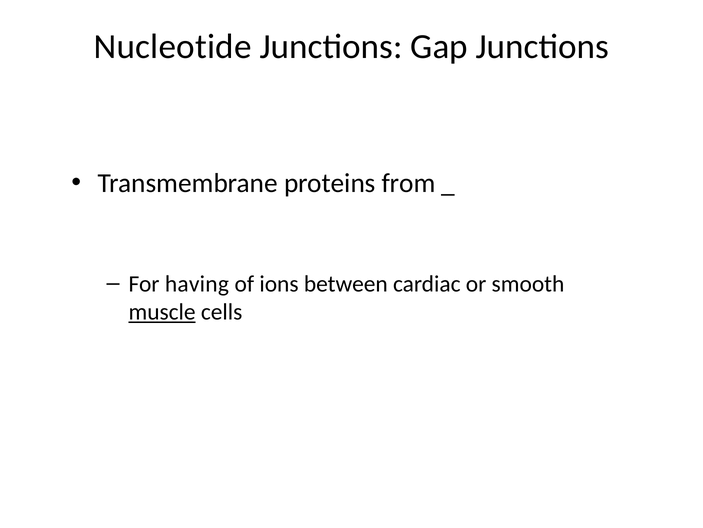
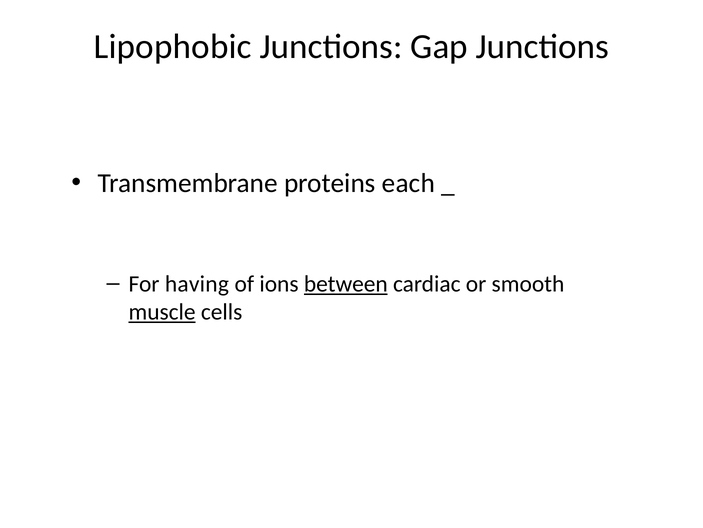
Nucleotide: Nucleotide -> Lipophobic
from: from -> each
between underline: none -> present
